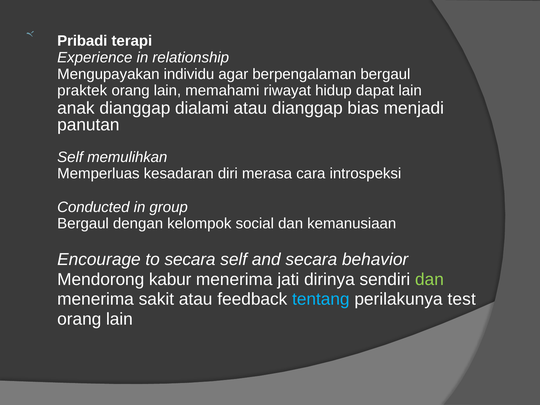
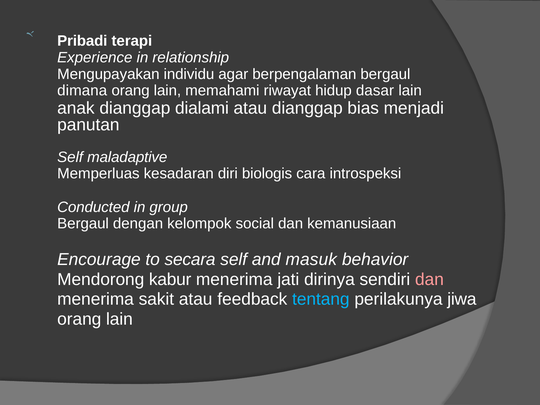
praktek: praktek -> dimana
dapat: dapat -> dasar
memulihkan: memulihkan -> maladaptive
merasa: merasa -> biologis
and secara: secara -> masuk
dan at (429, 279) colour: light green -> pink
test: test -> jiwa
